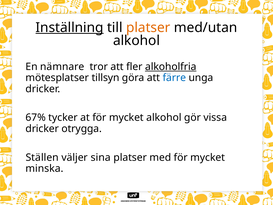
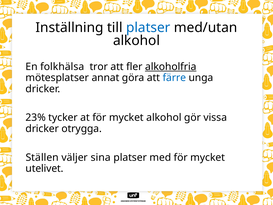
Inställning underline: present -> none
platser at (148, 27) colour: orange -> blue
nämnare: nämnare -> folkhälsa
tillsyn: tillsyn -> annat
67%: 67% -> 23%
minska: minska -> utelivet
